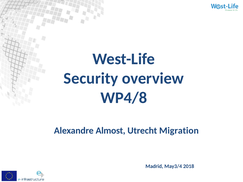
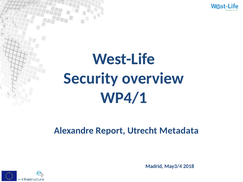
WP4/8: WP4/8 -> WP4/1
Almost: Almost -> Report
Migration: Migration -> Metadata
